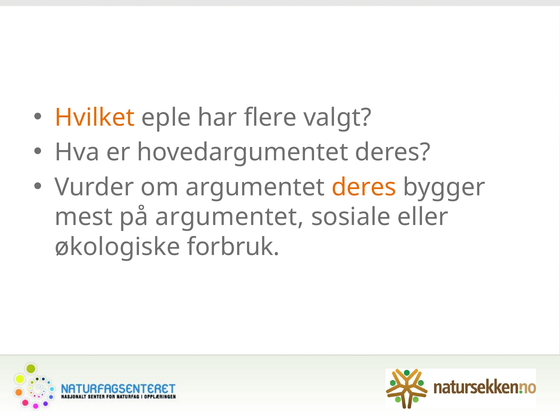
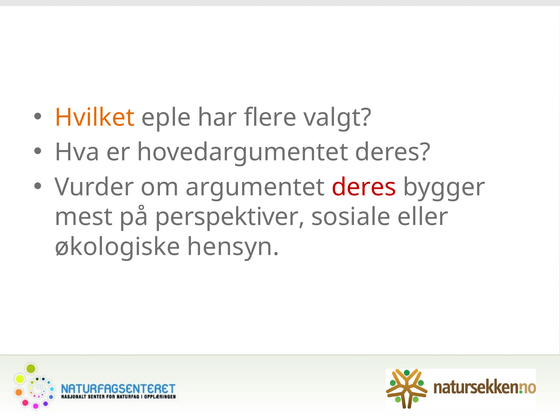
deres at (364, 187) colour: orange -> red
på argumentet: argumentet -> perspektiver
forbruk: forbruk -> hensyn
